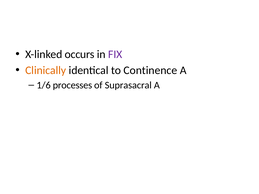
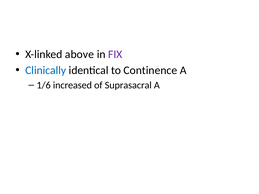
occurs: occurs -> above
Clinically colour: orange -> blue
processes: processes -> increased
